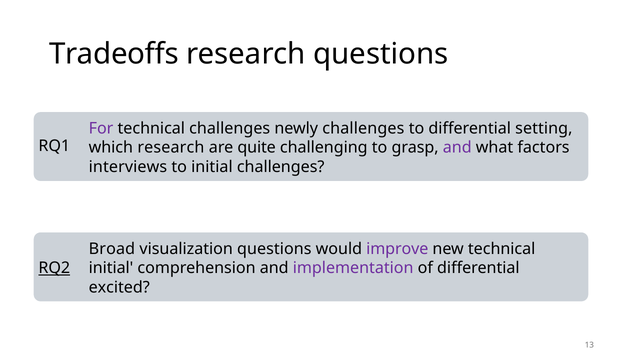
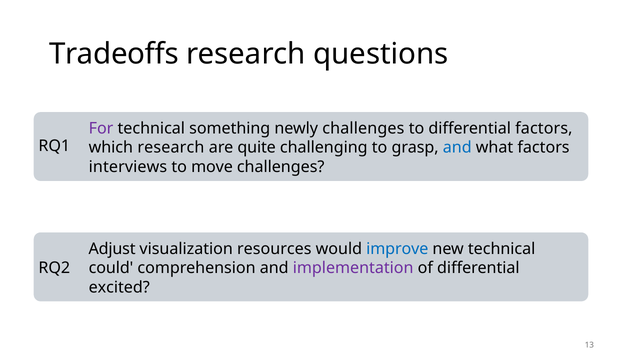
technical challenges: challenges -> something
differential setting: setting -> factors
and at (457, 148) colour: purple -> blue
to initial: initial -> move
Broad: Broad -> Adjust
visualization questions: questions -> resources
improve colour: purple -> blue
RQ2 underline: present -> none
initial at (111, 268): initial -> could
